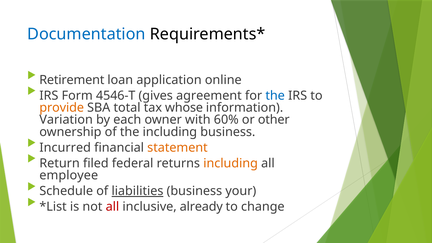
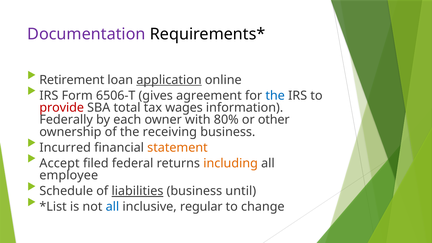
Documentation colour: blue -> purple
application underline: none -> present
4546-T: 4546-T -> 6506-T
provide colour: orange -> red
whose: whose -> wages
Variation: Variation -> Federally
60%: 60% -> 80%
the including: including -> receiving
Return: Return -> Accept
your: your -> until
all at (112, 207) colour: red -> blue
already: already -> regular
